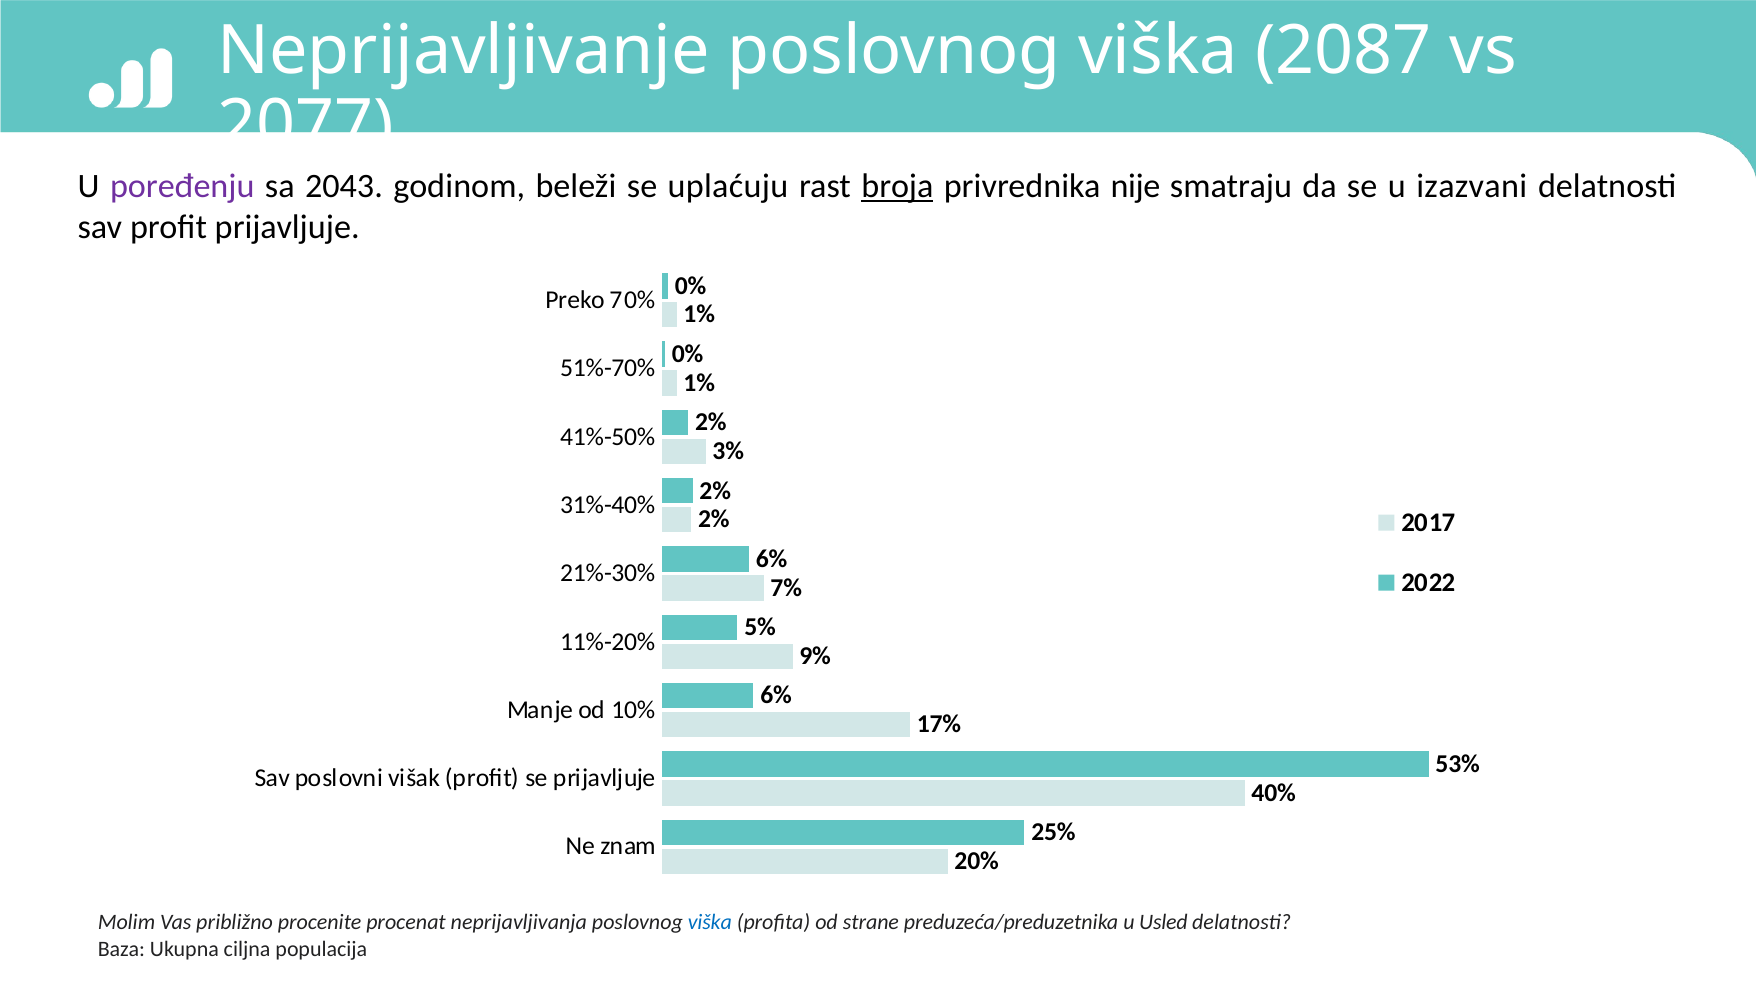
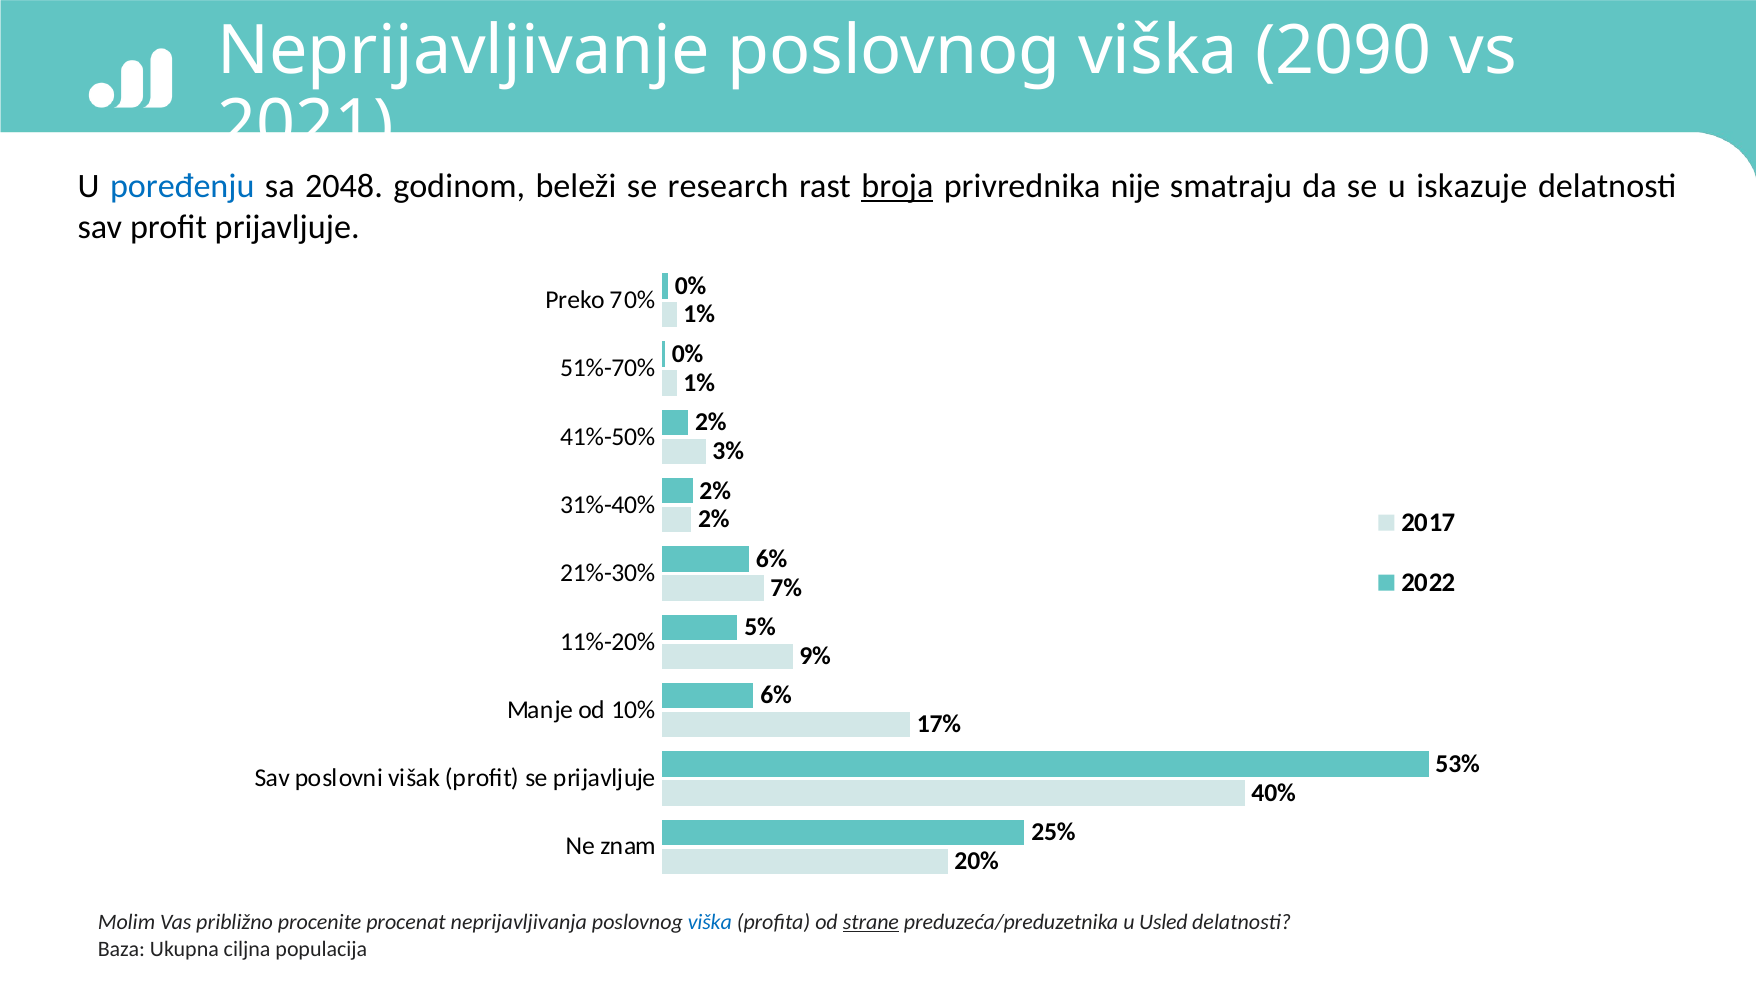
2087: 2087 -> 2090
2077: 2077 -> 2021
poređenju colour: purple -> blue
2043: 2043 -> 2048
uplaćuju: uplaćuju -> research
izazvani: izazvani -> iskazuje
strane underline: none -> present
